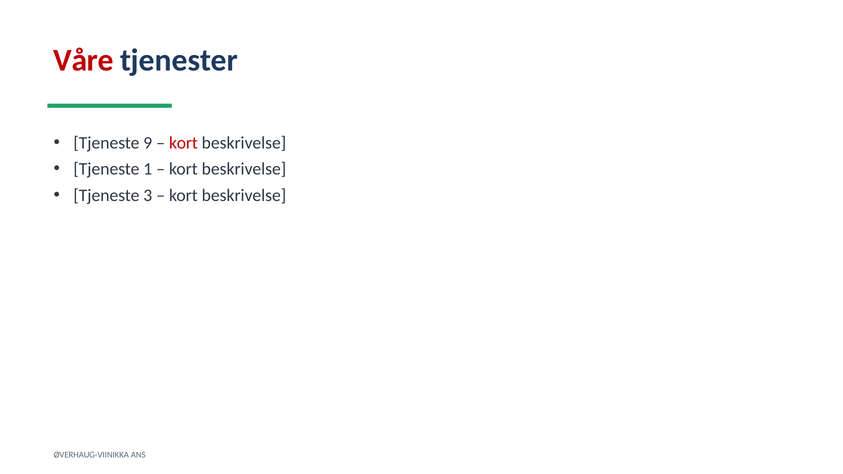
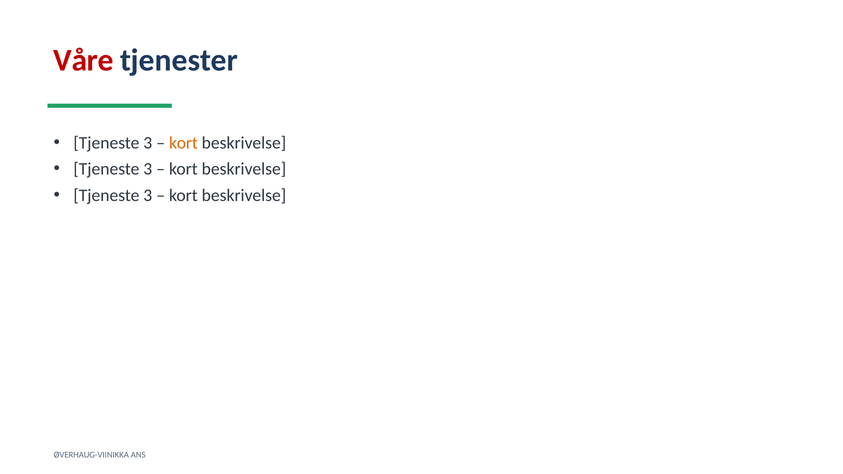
9 at (148, 143): 9 -> 3
kort at (183, 143) colour: red -> orange
1 at (148, 169): 1 -> 3
